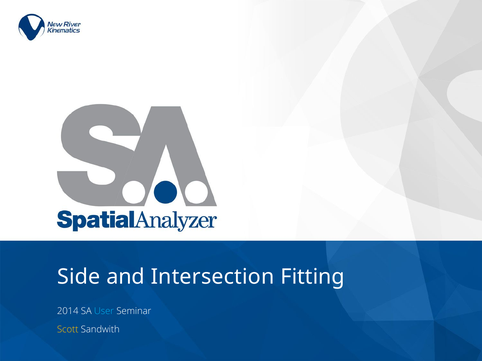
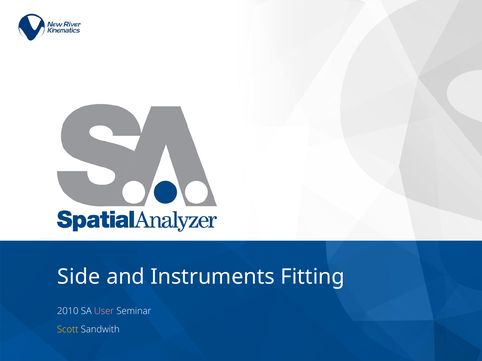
Intersection: Intersection -> Instruments
2014: 2014 -> 2010
User colour: light blue -> pink
